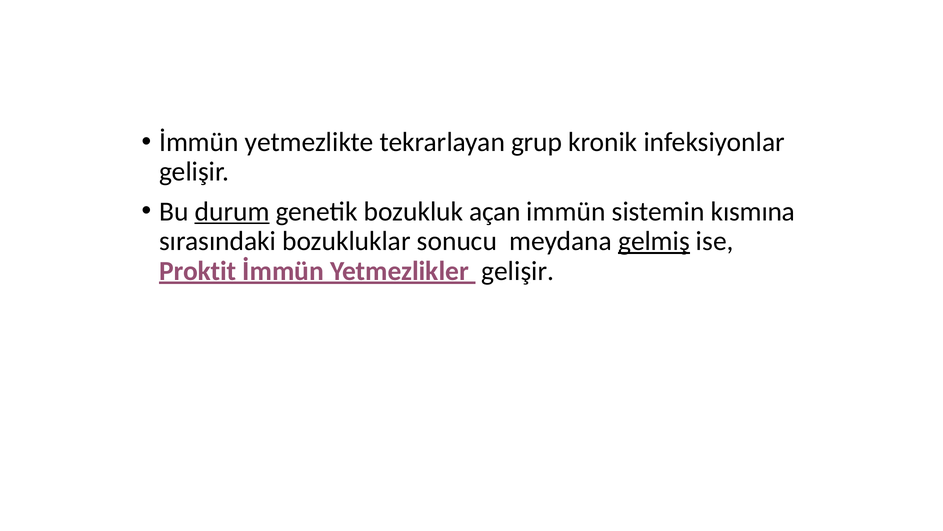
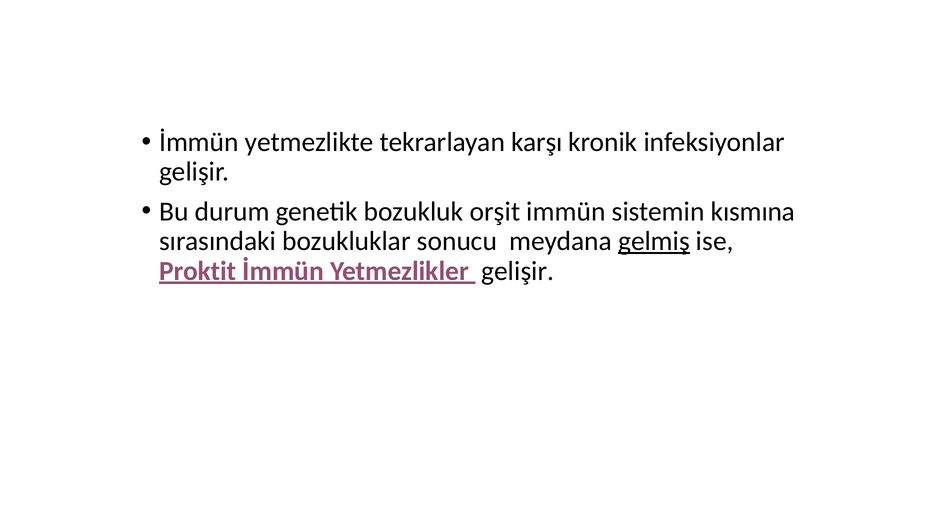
grup: grup -> karşı
durum underline: present -> none
açan: açan -> orşit
